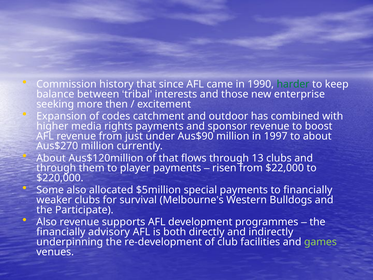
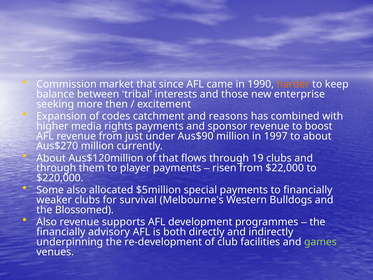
history: history -> market
harder colour: green -> orange
outdoor: outdoor -> reasons
13: 13 -> 19
Participate: Participate -> Blossomed
